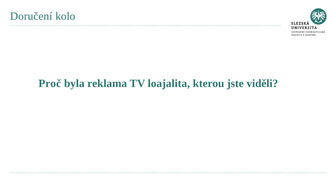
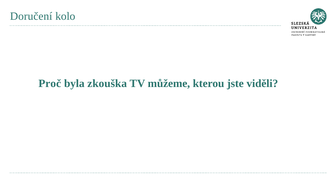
reklama: reklama -> zkouška
loajalita: loajalita -> můžeme
